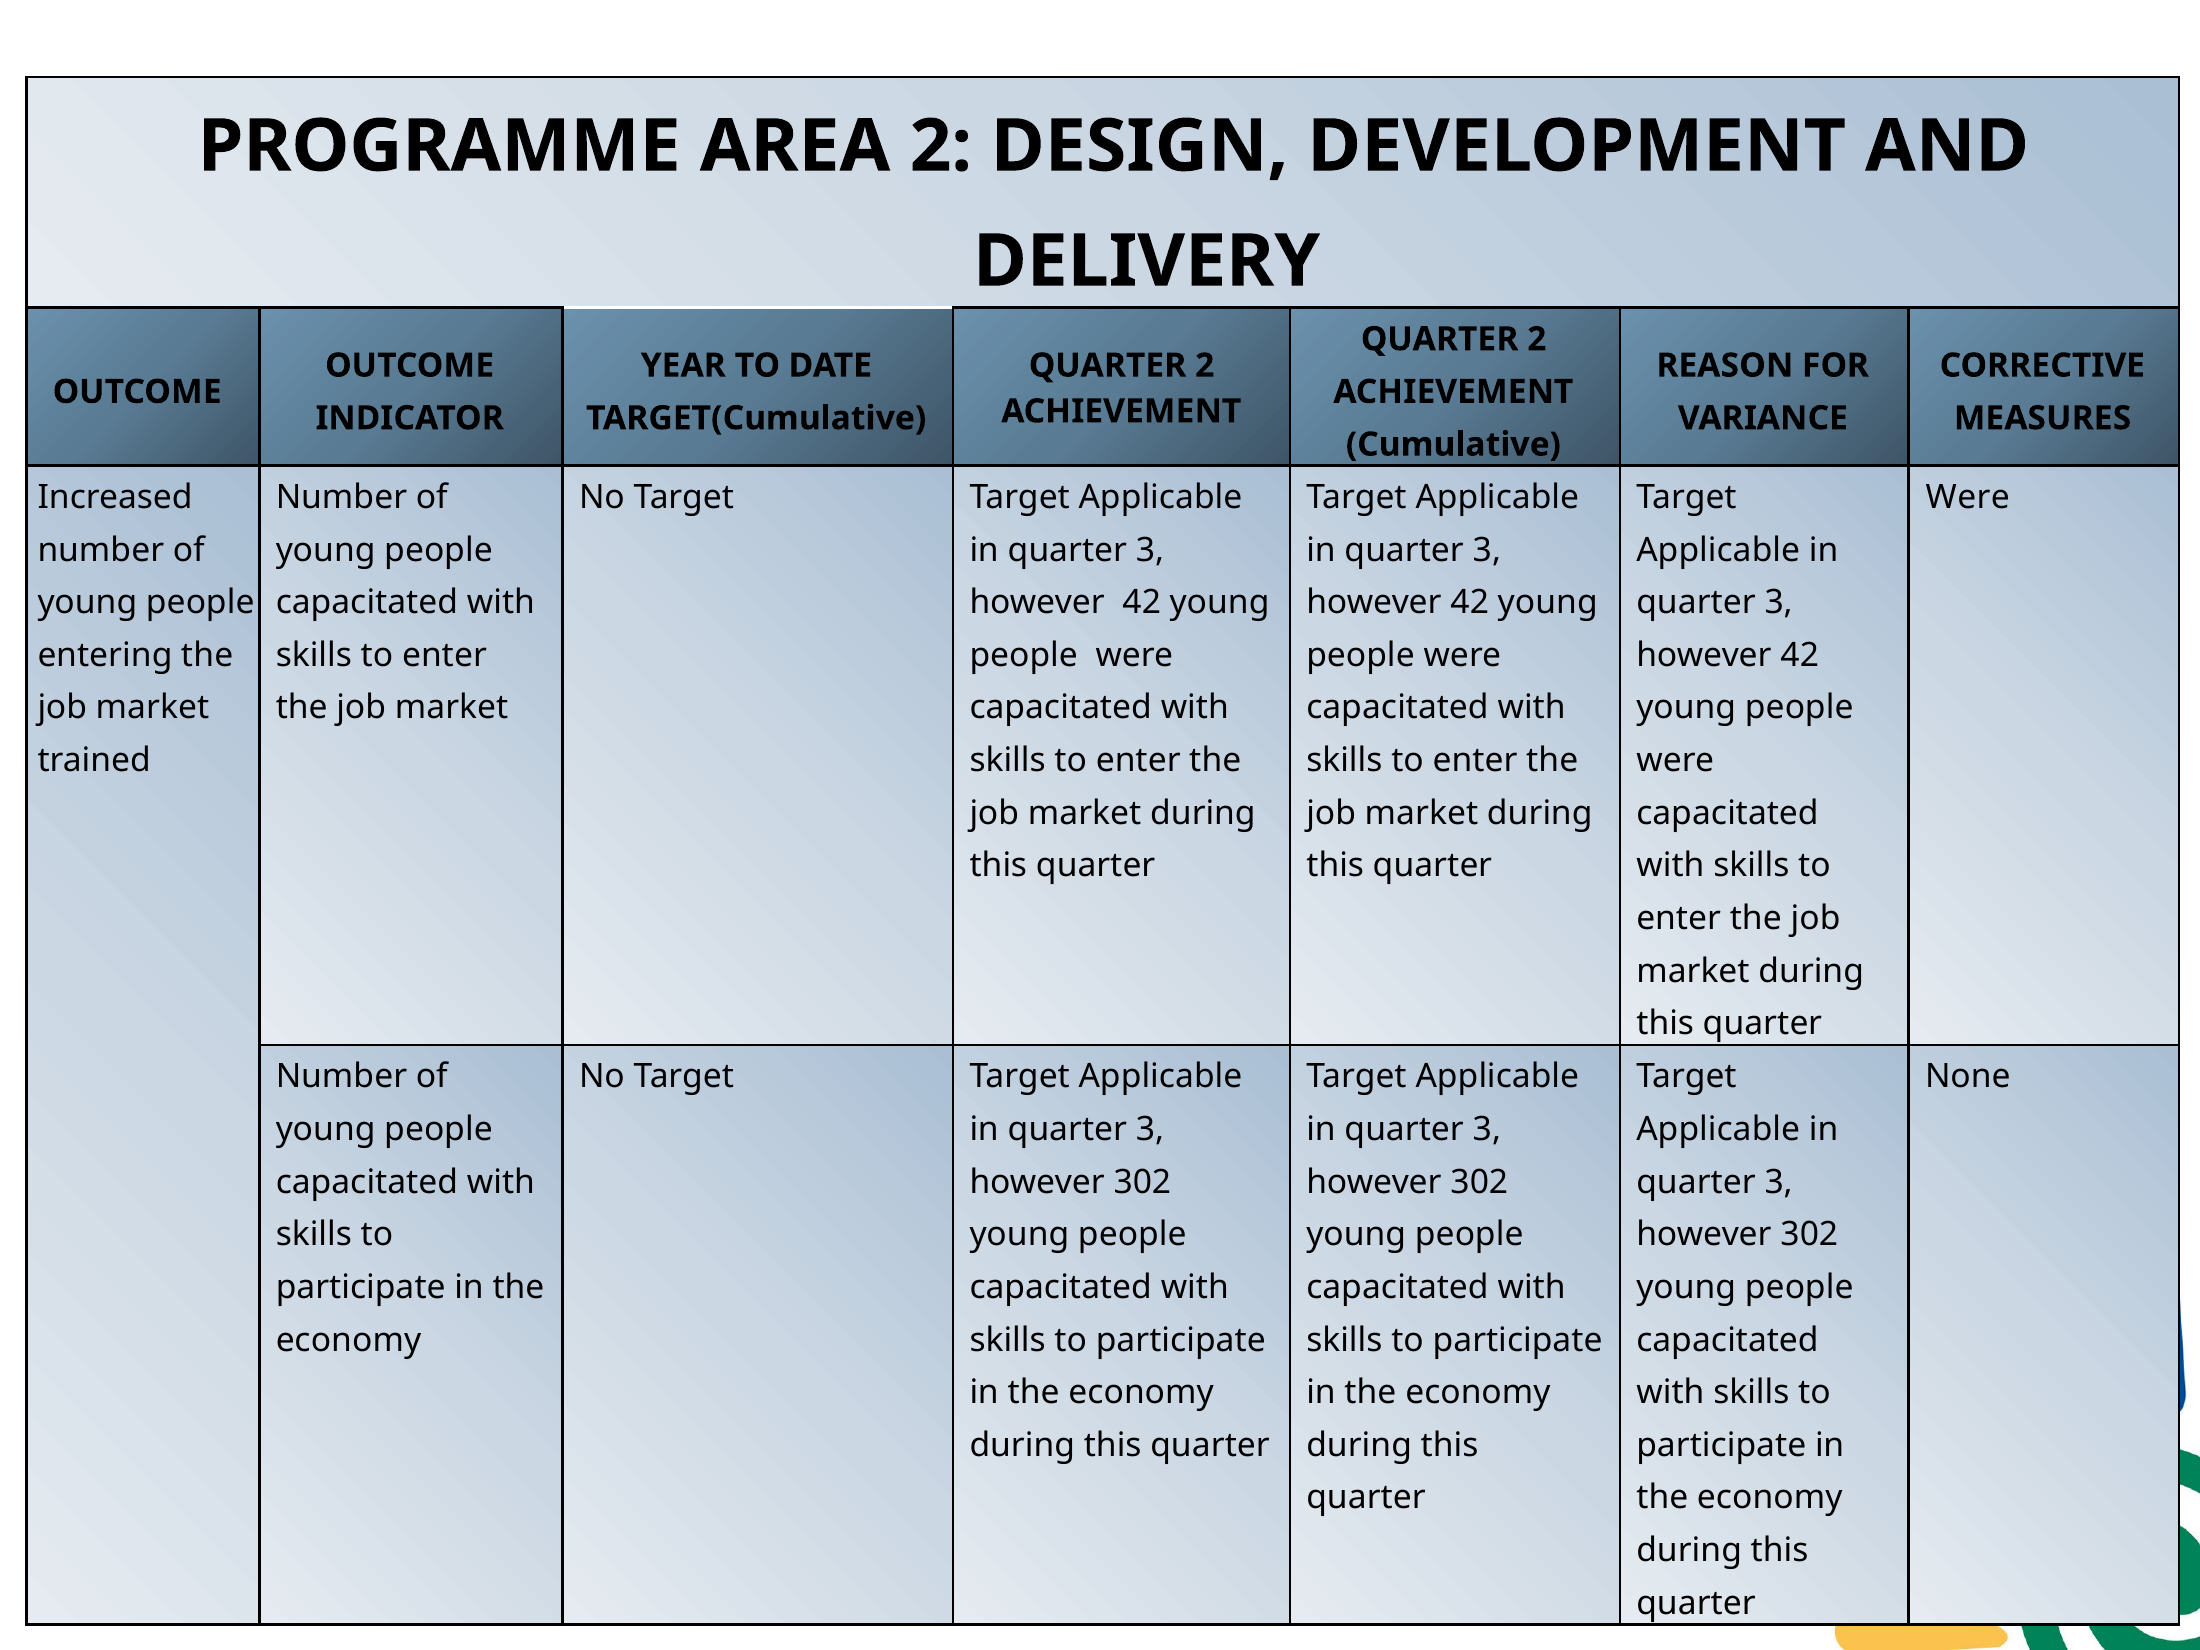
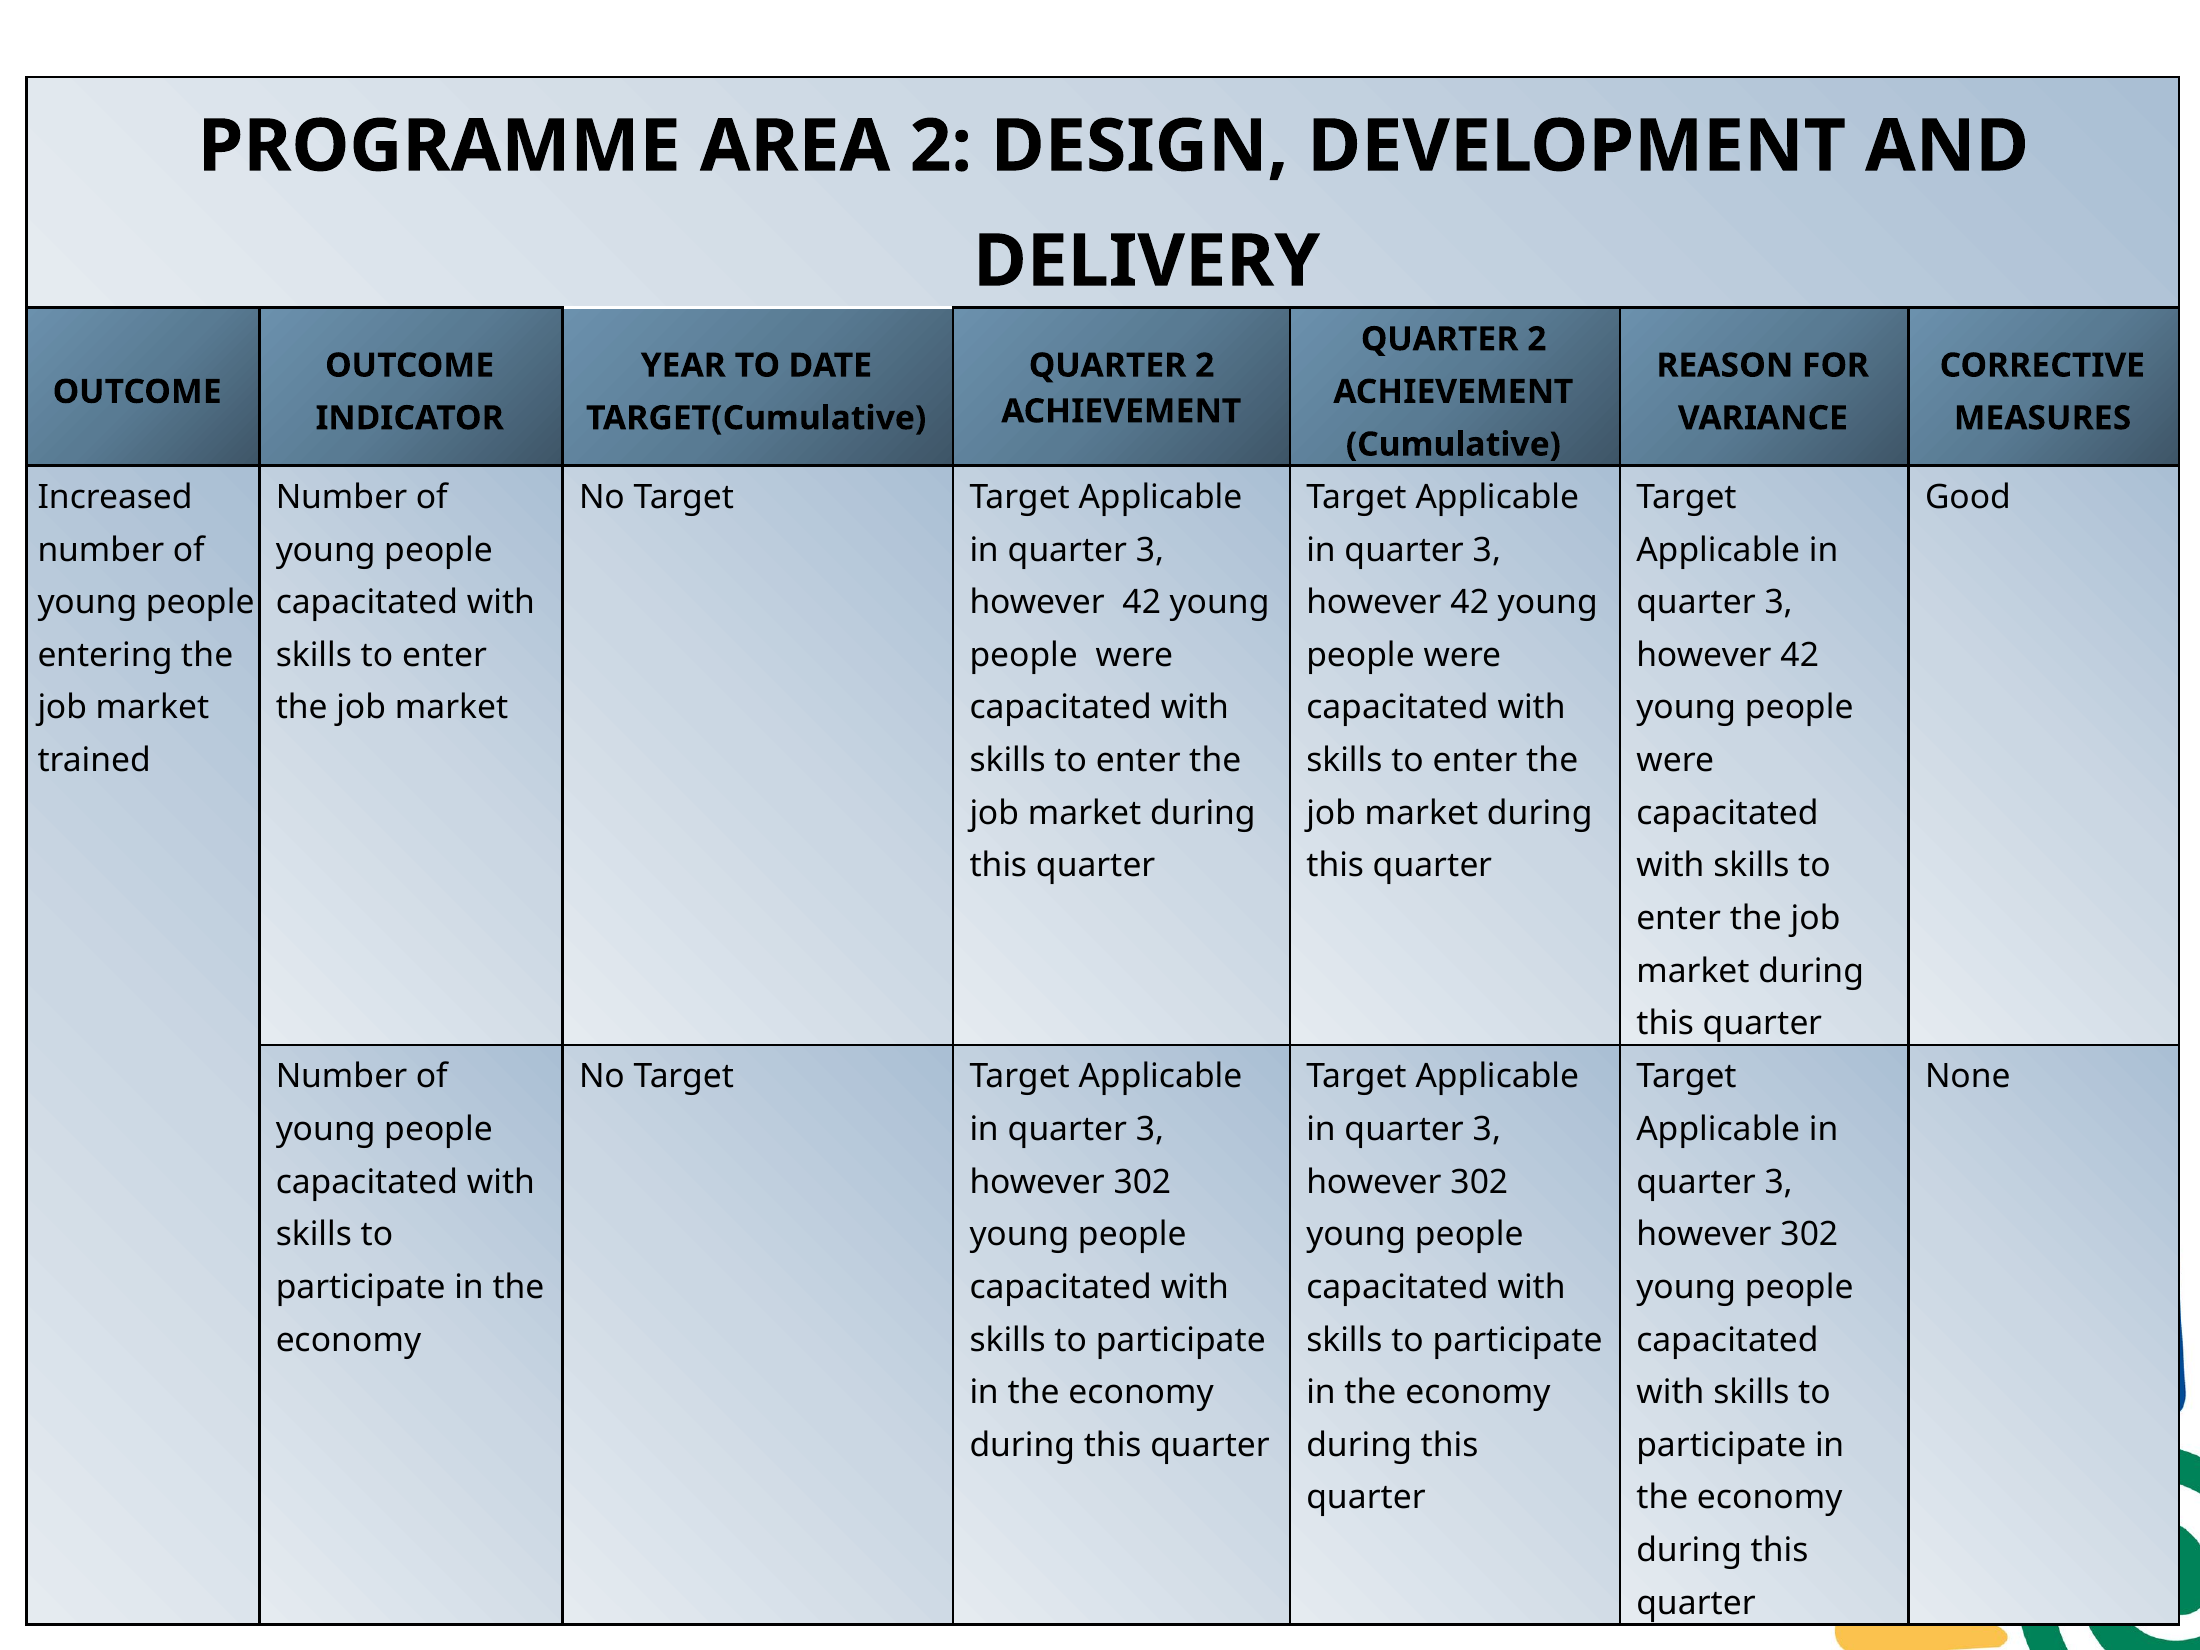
Were at (1968, 497): Were -> Good
